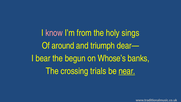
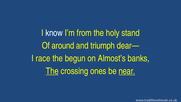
know colour: pink -> white
sings: sings -> stand
bear: bear -> race
Whose’s: Whose’s -> Almost’s
The at (52, 71) underline: none -> present
trials: trials -> ones
